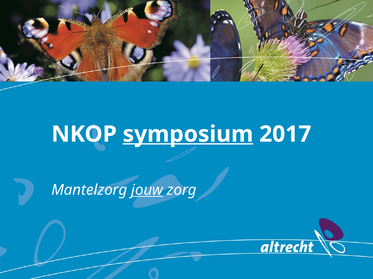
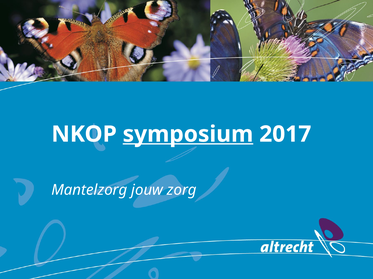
jouw underline: present -> none
